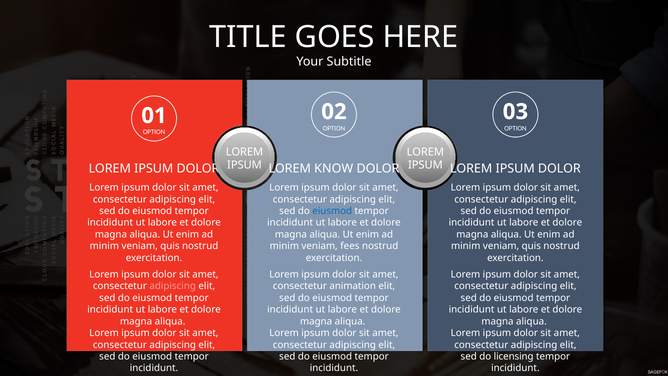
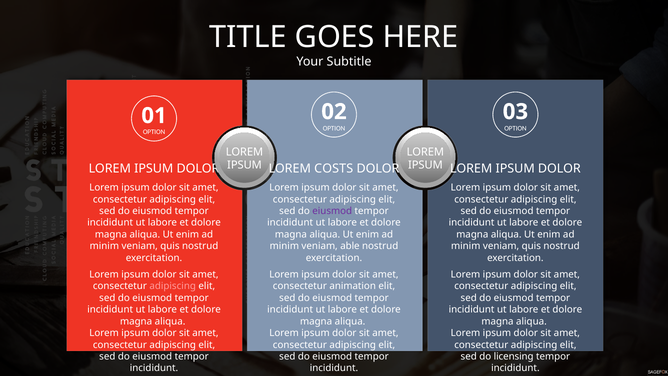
KNOW: KNOW -> COSTS
eiusmod at (332, 211) colour: blue -> purple
fees: fees -> able
